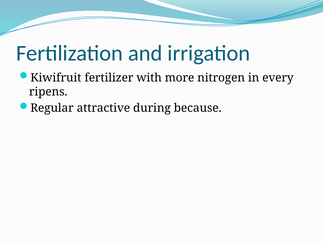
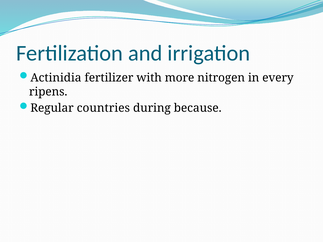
Kiwifruit: Kiwifruit -> Actinidia
attractive: attractive -> countries
